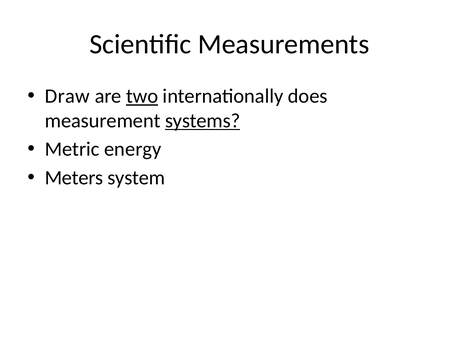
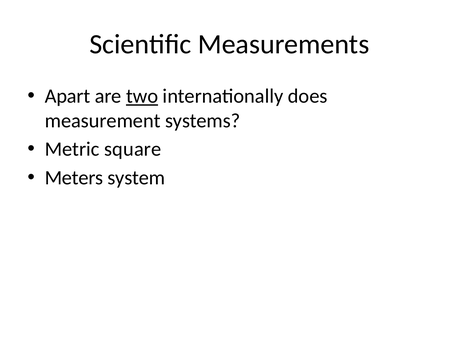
Draw: Draw -> Apart
systems underline: present -> none
energy: energy -> square
